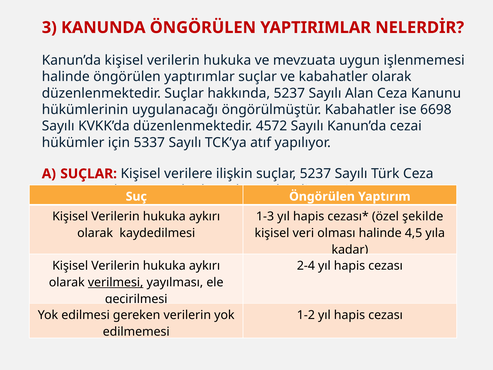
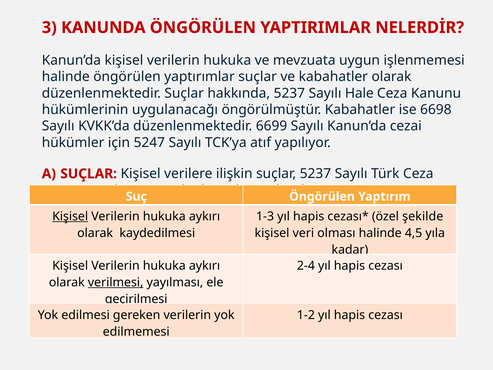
Alan: Alan -> Hale
4572: 4572 -> 6699
5337: 5337 -> 5247
Kişisel at (70, 216) underline: none -> present
